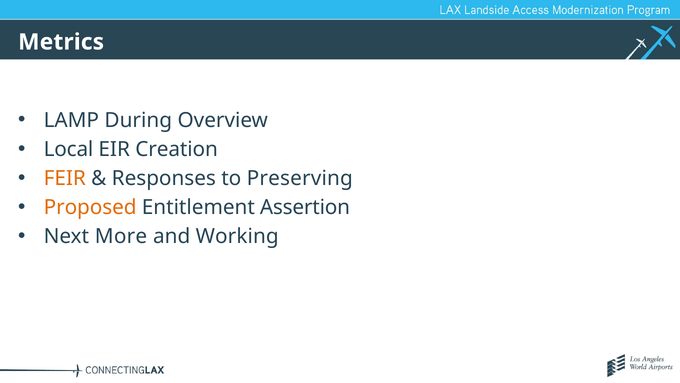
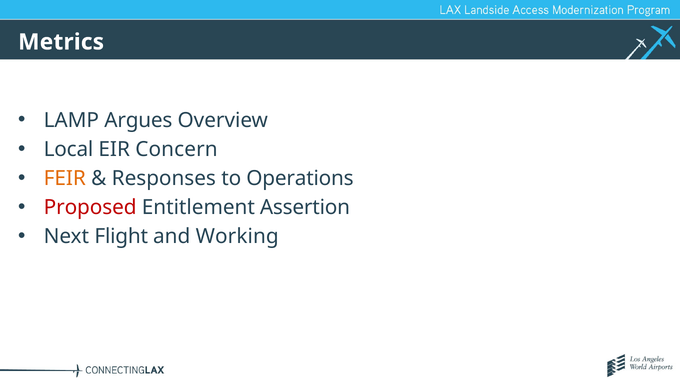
During: During -> Argues
Creation: Creation -> Concern
Preserving: Preserving -> Operations
Proposed colour: orange -> red
More: More -> Flight
